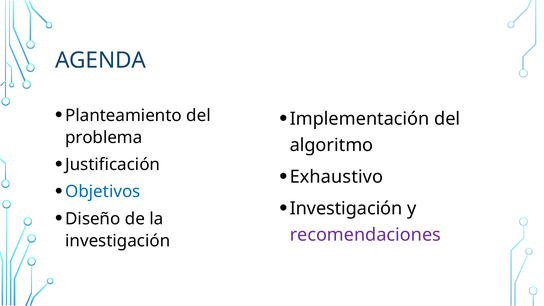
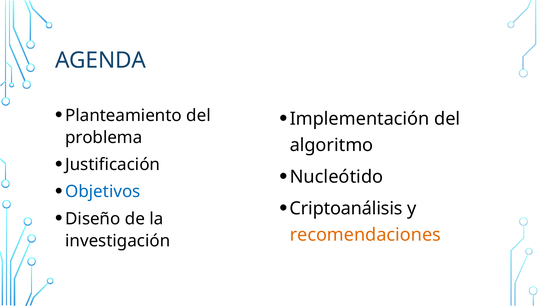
Exhaustivo: Exhaustivo -> Nucleótido
Investigación at (346, 209): Investigación -> Criptoanálisis
recomendaciones colour: purple -> orange
